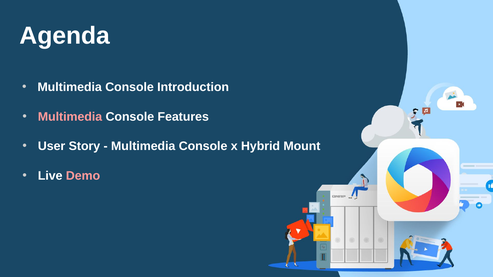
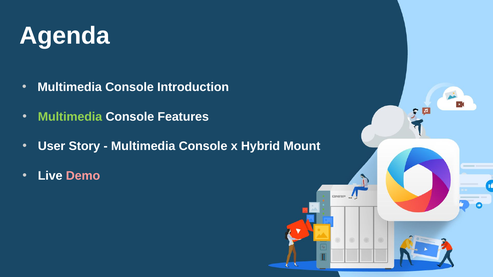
Multimedia at (70, 117) colour: pink -> light green
